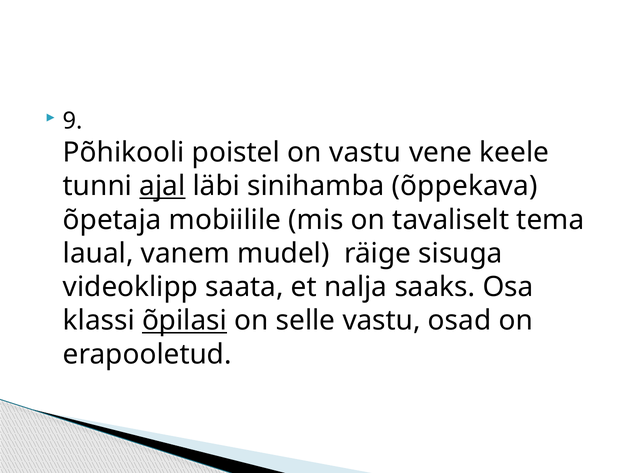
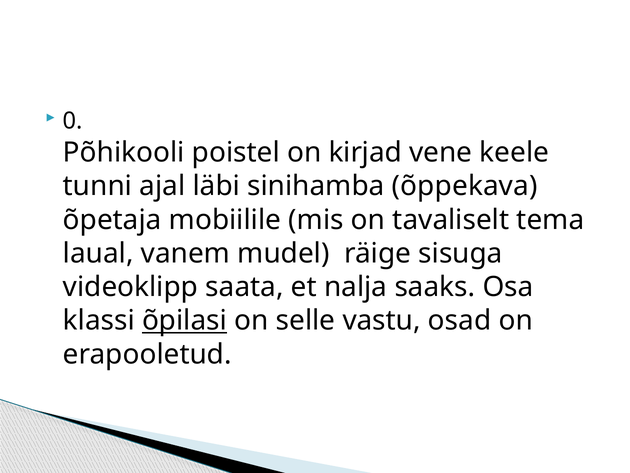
9: 9 -> 0
on vastu: vastu -> kirjad
ajal underline: present -> none
